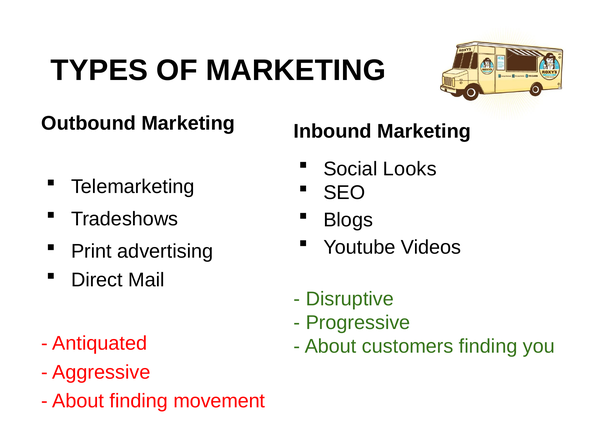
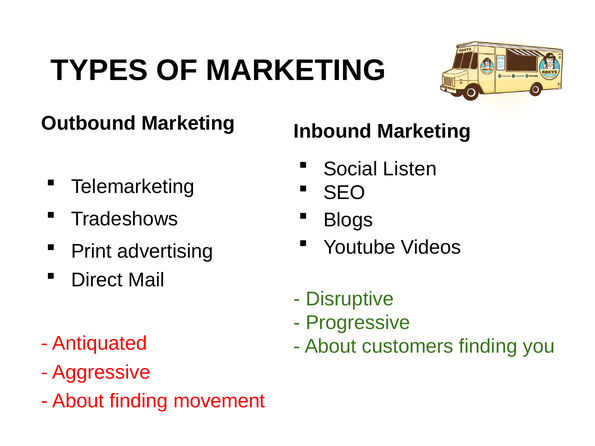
Looks: Looks -> Listen
